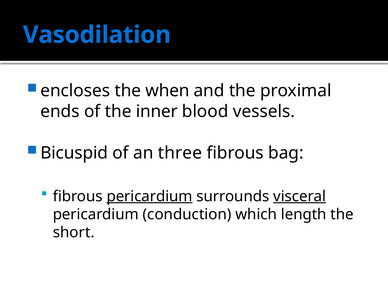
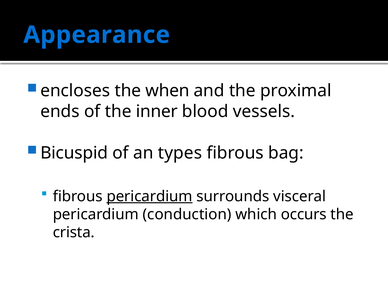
Vasodilation: Vasodilation -> Appearance
three: three -> types
visceral underline: present -> none
length: length -> occurs
short: short -> crista
